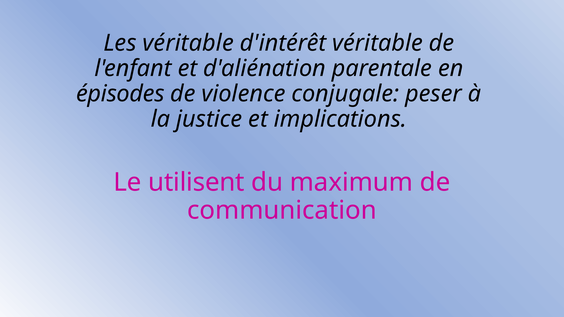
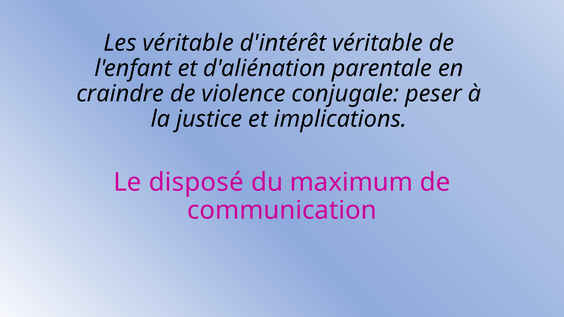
épisodes: épisodes -> craindre
utilisent: utilisent -> disposé
